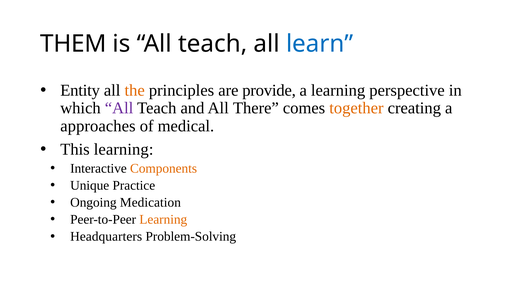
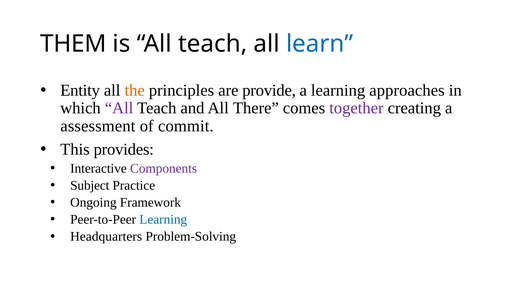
perspective: perspective -> approaches
together colour: orange -> purple
approaches: approaches -> assessment
medical: medical -> commit
This learning: learning -> provides
Components colour: orange -> purple
Unique: Unique -> Subject
Medication: Medication -> Framework
Learning at (163, 220) colour: orange -> blue
